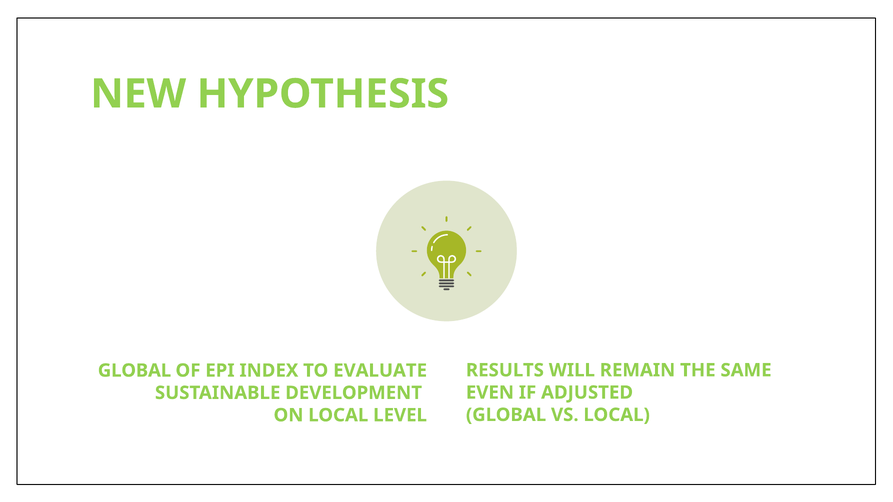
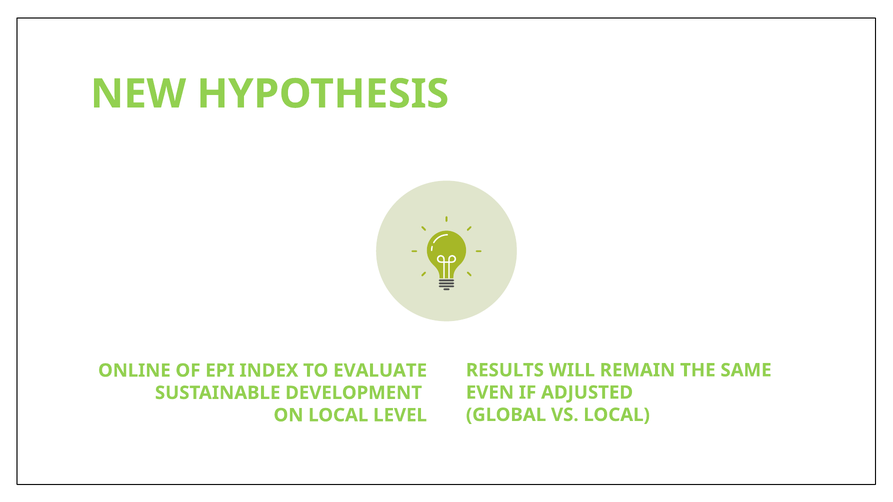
GLOBAL at (134, 371): GLOBAL -> ONLINE
